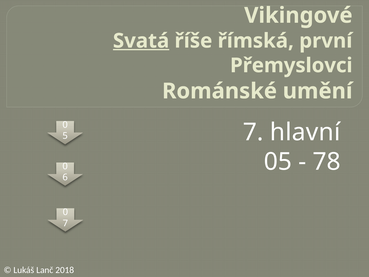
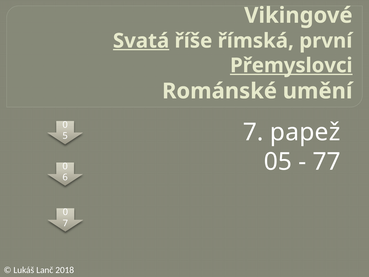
Přemyslovci underline: none -> present
hlavní: hlavní -> papež
78: 78 -> 77
